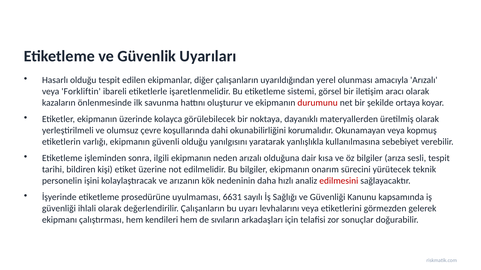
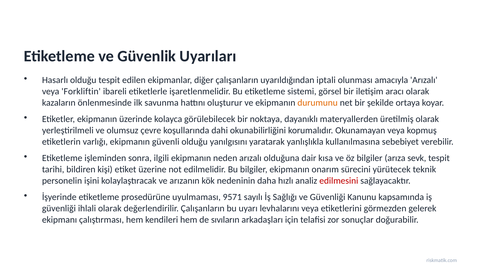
yerel: yerel -> iptali
durumunu colour: red -> orange
sesli: sesli -> sevk
6631: 6631 -> 9571
